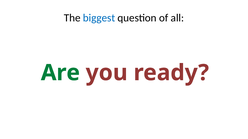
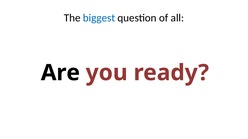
Are colour: green -> black
